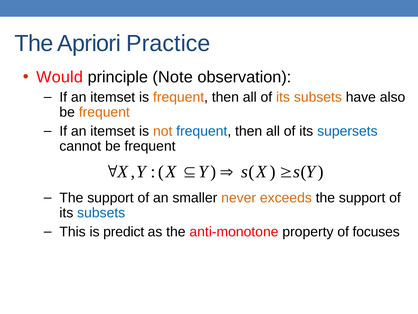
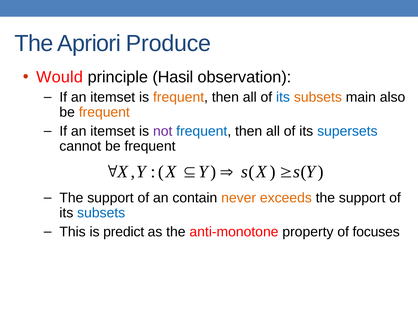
Practice: Practice -> Produce
Note: Note -> Hasil
its at (283, 97) colour: orange -> blue
have: have -> main
not colour: orange -> purple
smaller: smaller -> contain
